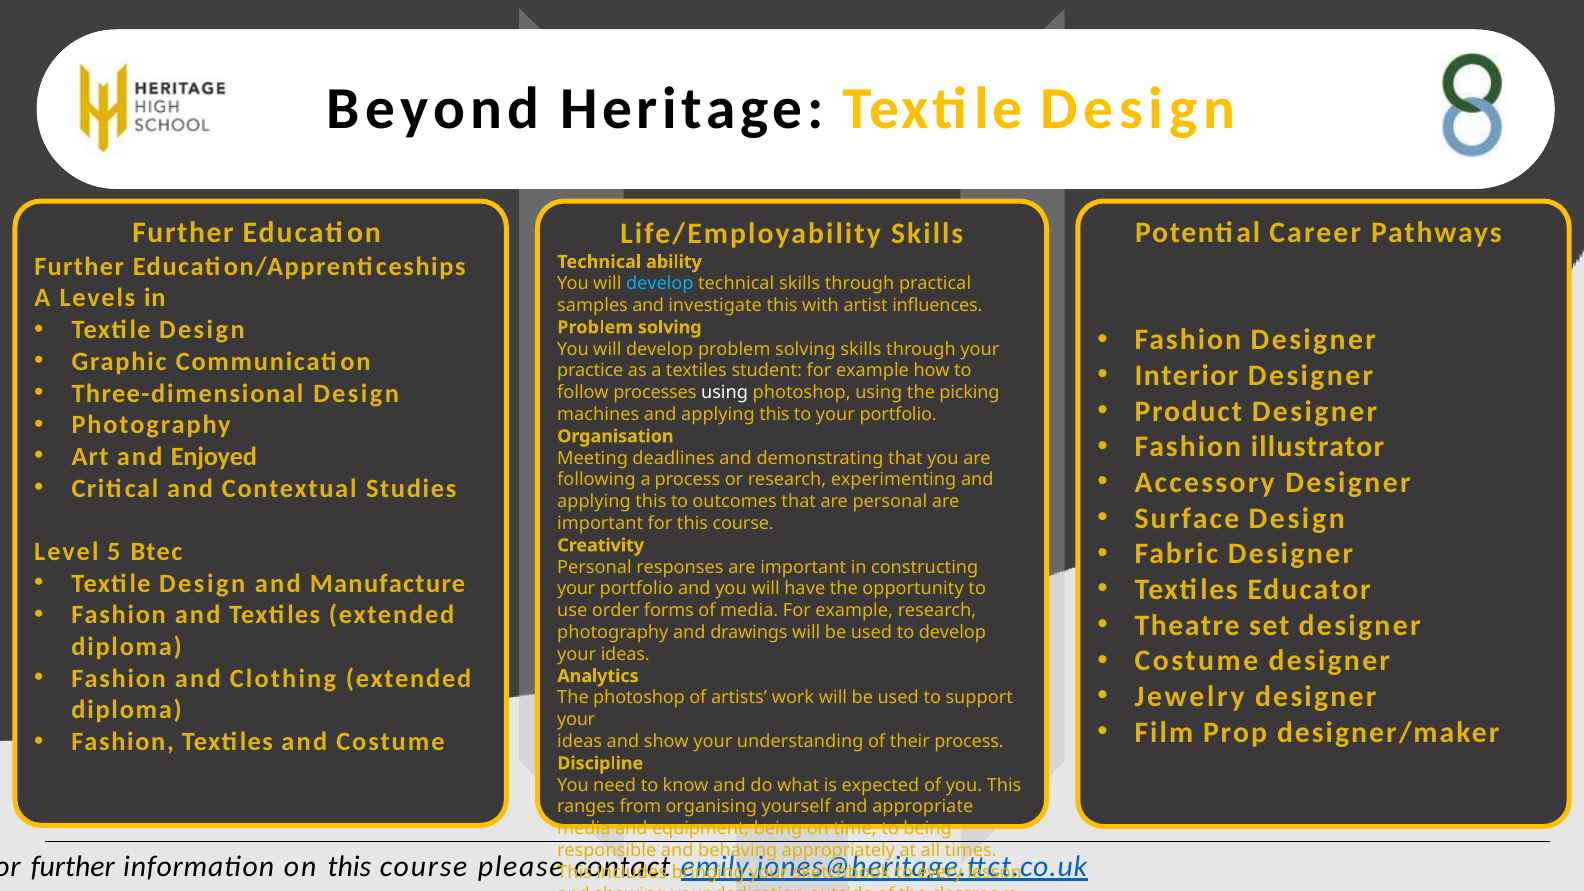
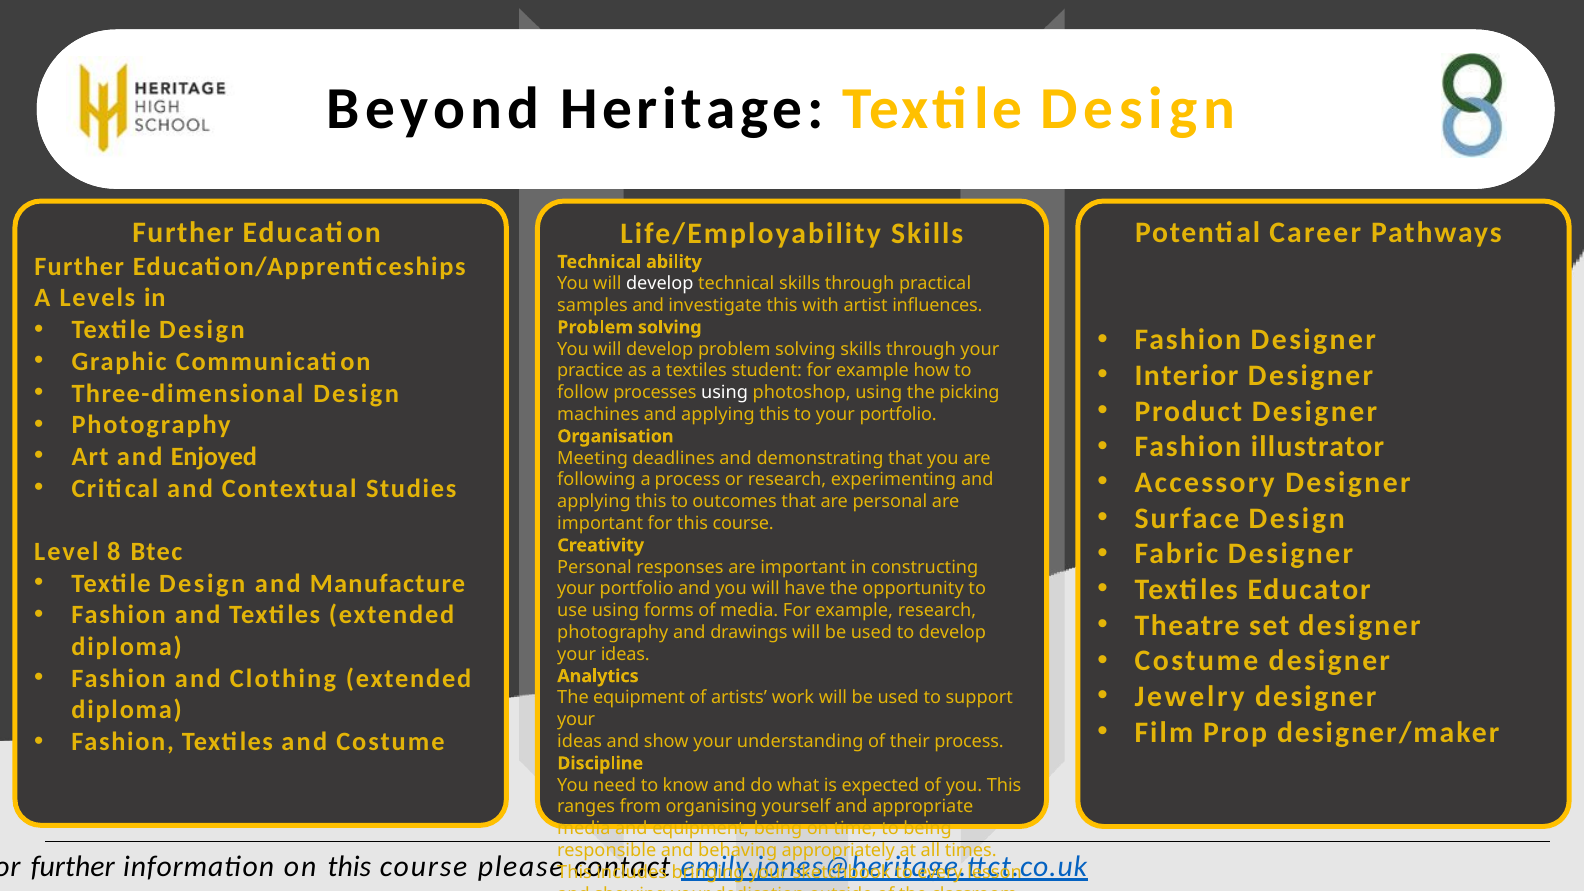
develop at (660, 284) colour: light blue -> white
5: 5 -> 8
use order: order -> using
The photoshop: photoshop -> equipment
